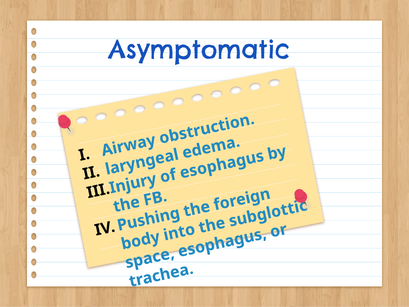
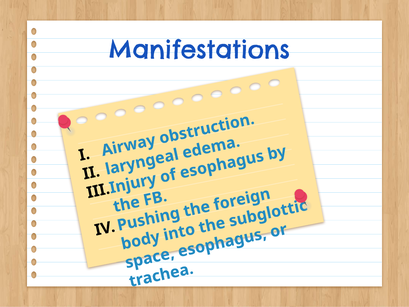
Asymptomatic: Asymptomatic -> Manifestations
